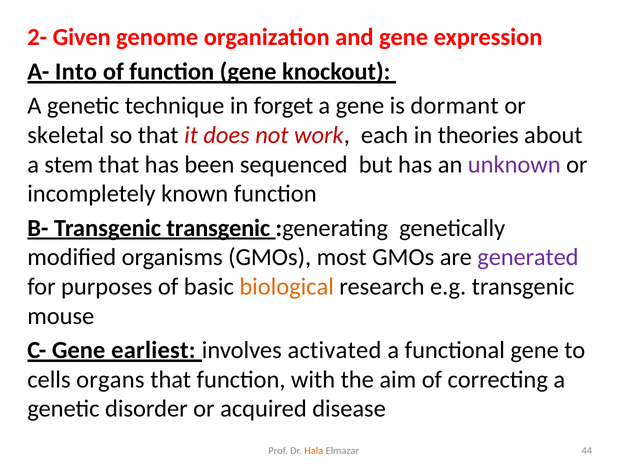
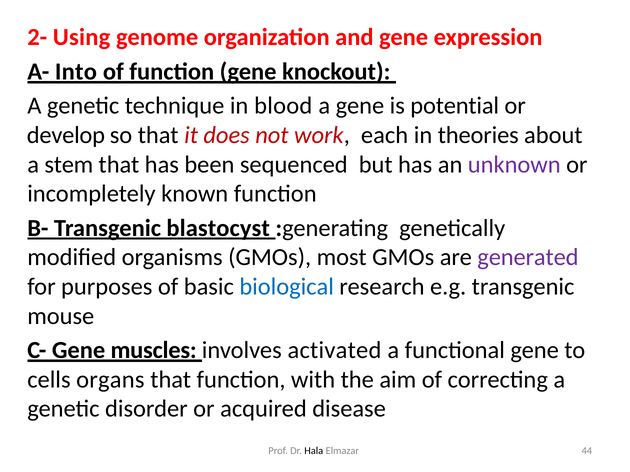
Given: Given -> Using
forget: forget -> blood
dormant: dormant -> potential
skeletal: skeletal -> develop
Transgenic transgenic: transgenic -> blastocyst
biological colour: orange -> blue
earliest: earliest -> muscles
Hala colour: orange -> black
